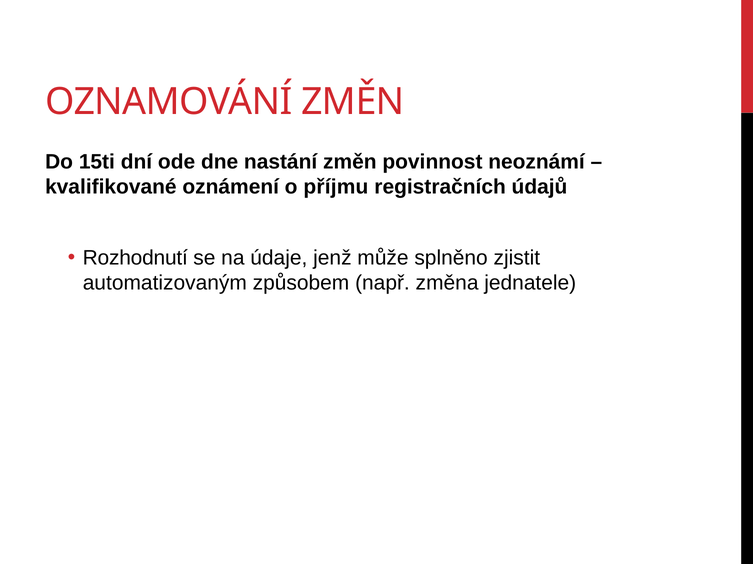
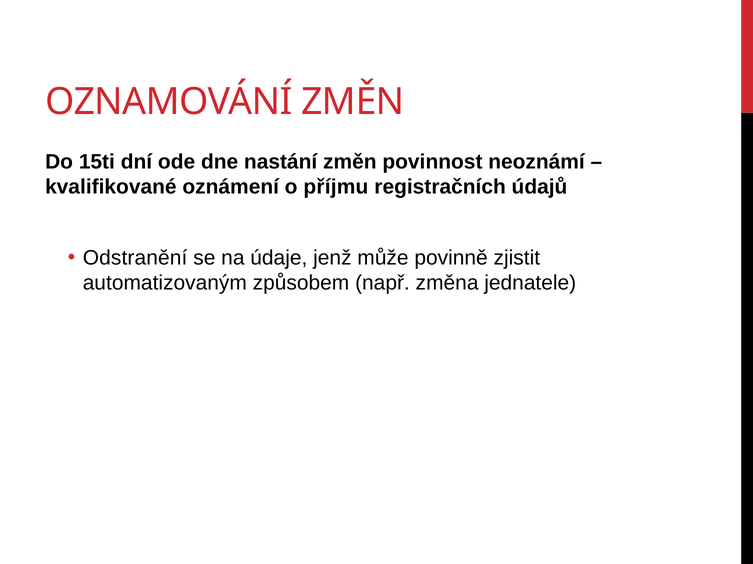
Rozhodnutí: Rozhodnutí -> Odstranění
splněno: splněno -> povinně
